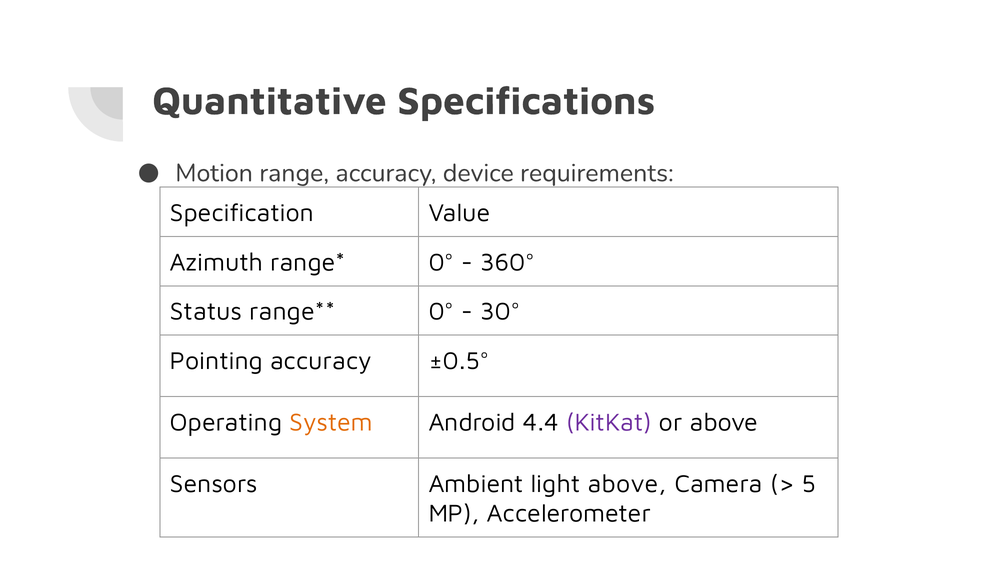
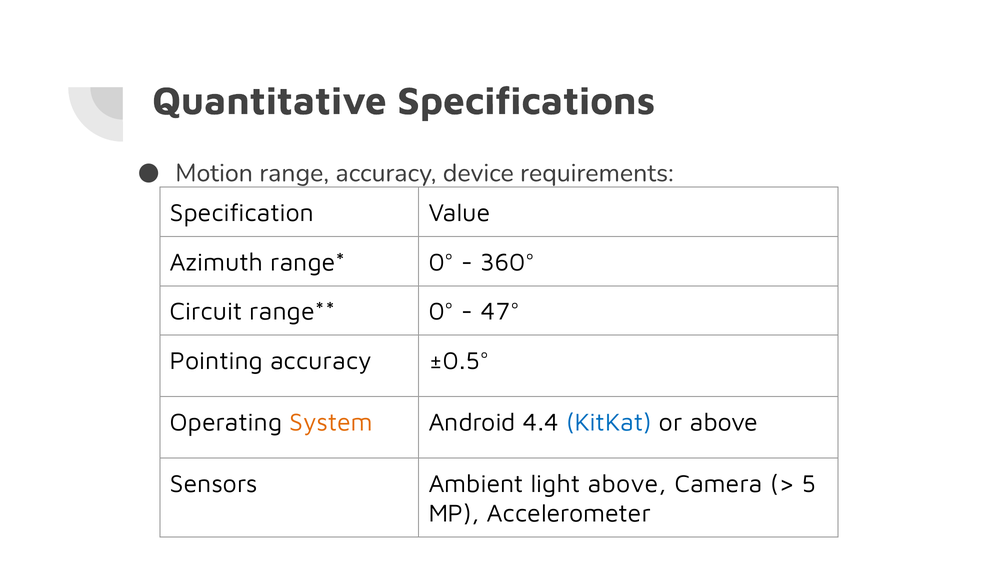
Status: Status -> Circuit
30°: 30° -> 47°
KitKat colour: purple -> blue
